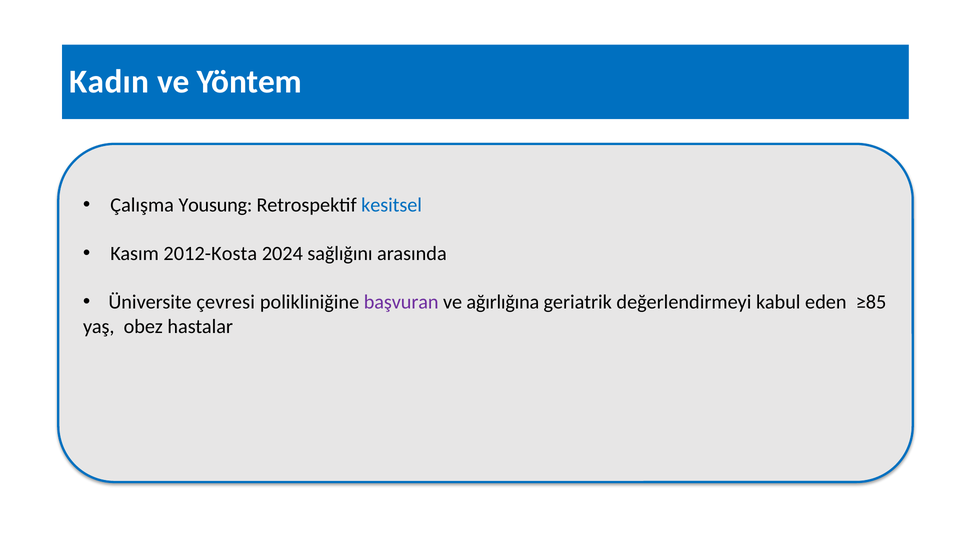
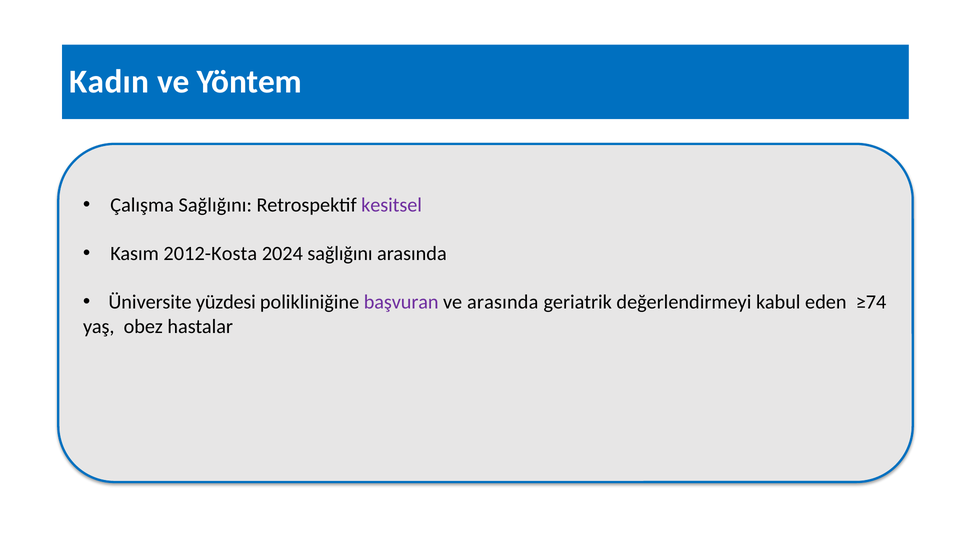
Çalışma Yousung: Yousung -> Sağlığını
kesitsel colour: blue -> purple
çevresi: çevresi -> yüzdesi
ve ağırlığına: ağırlığına -> arasında
≥85: ≥85 -> ≥74
